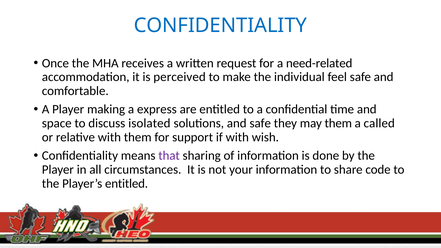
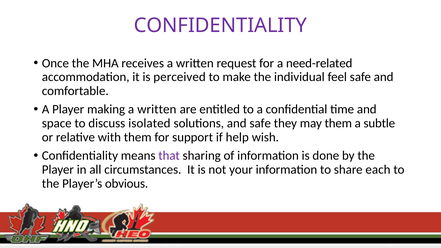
CONFIDENTIALITY at (220, 26) colour: blue -> purple
making a express: express -> written
called: called -> subtle
if with: with -> help
code: code -> each
Player’s entitled: entitled -> obvious
